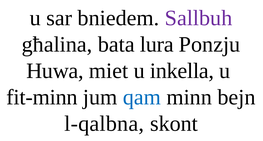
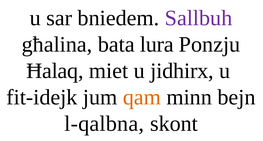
Huwa: Huwa -> Ħalaq
inkella: inkella -> jidhirx
fit-minn: fit-minn -> fit-idejk
qam colour: blue -> orange
